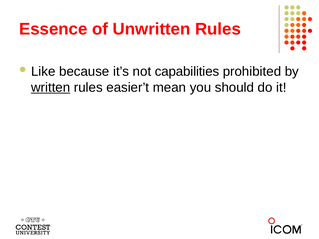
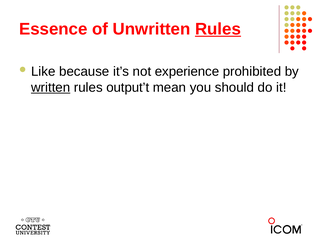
Rules at (218, 29) underline: none -> present
capabilities: capabilities -> experience
easier’t: easier’t -> output’t
